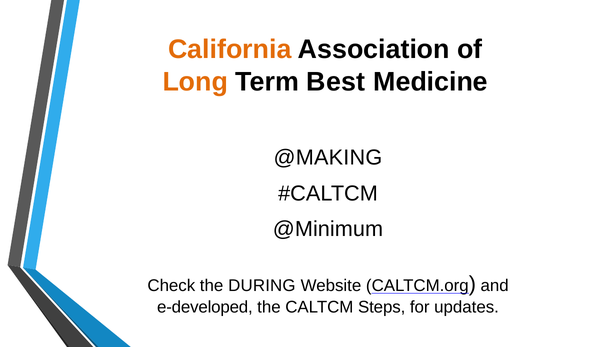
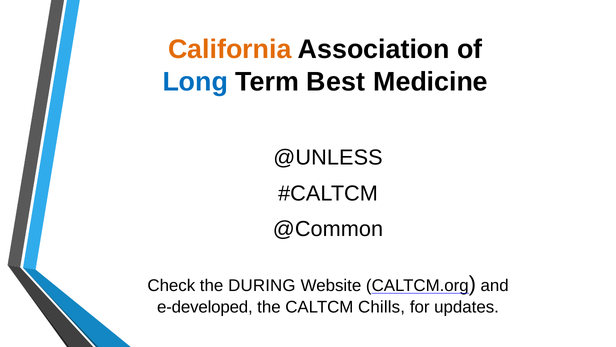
Long colour: orange -> blue
@MAKING: @MAKING -> @UNLESS
@Minimum: @Minimum -> @Common
Steps: Steps -> Chills
